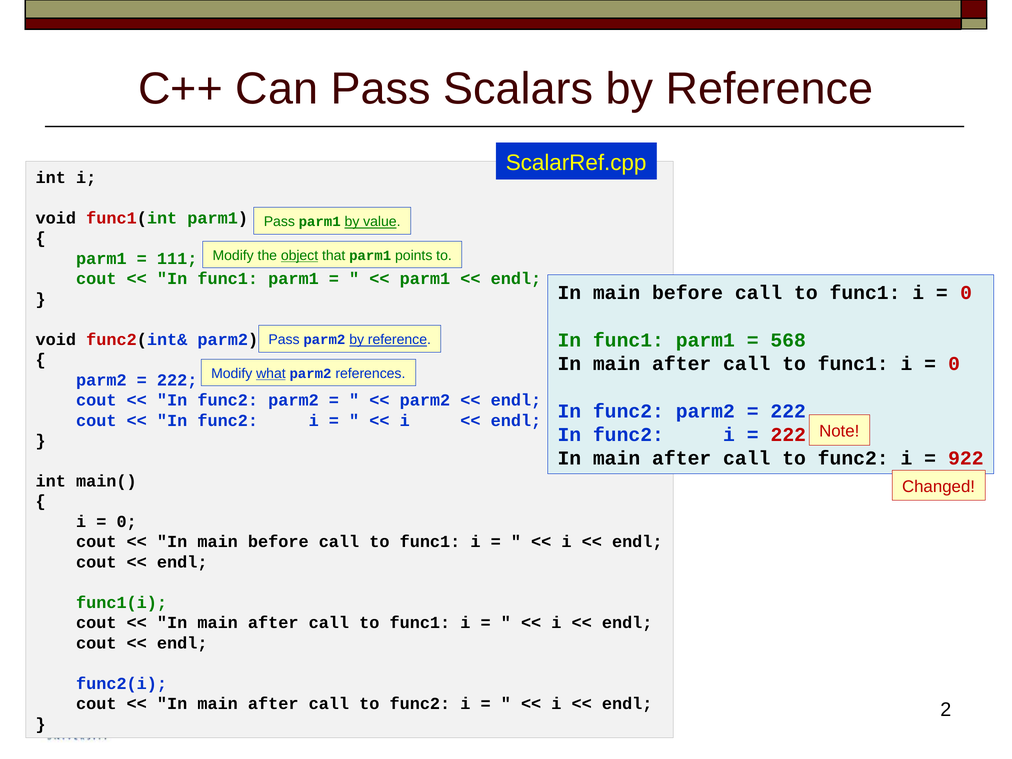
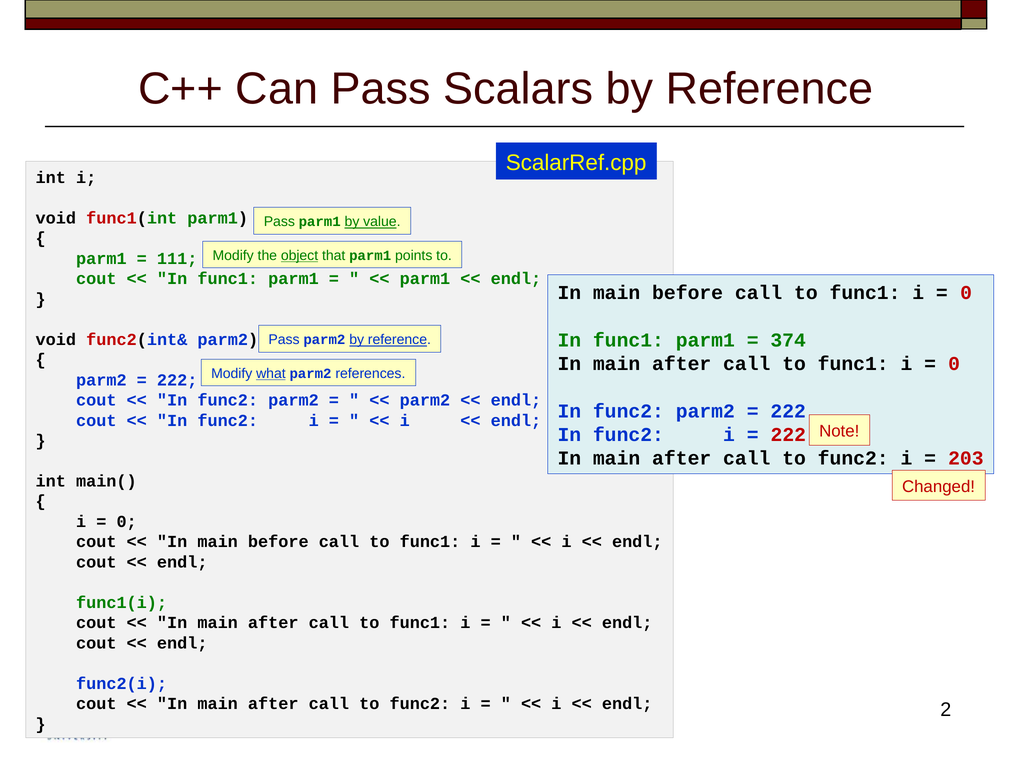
568: 568 -> 374
922: 922 -> 203
